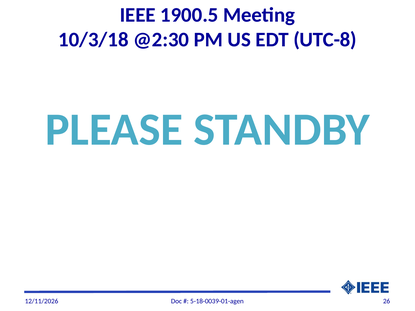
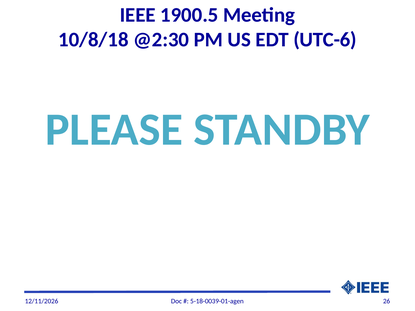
10/3/18: 10/3/18 -> 10/8/18
UTC-8: UTC-8 -> UTC-6
